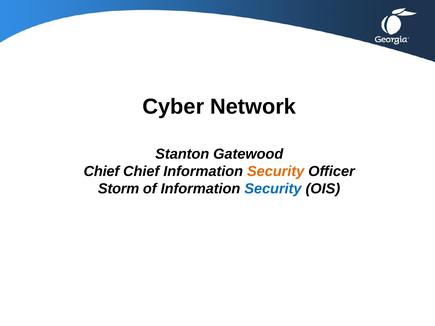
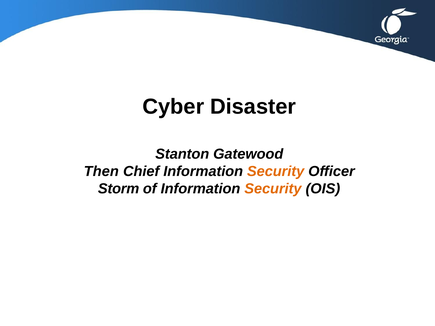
Network: Network -> Disaster
Chief at (101, 171): Chief -> Then
Security at (273, 189) colour: blue -> orange
